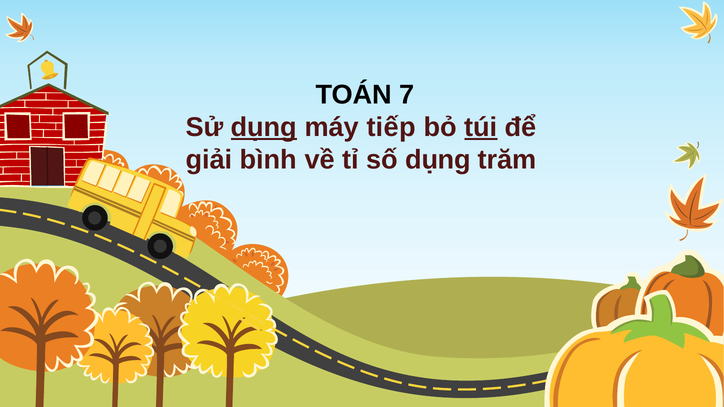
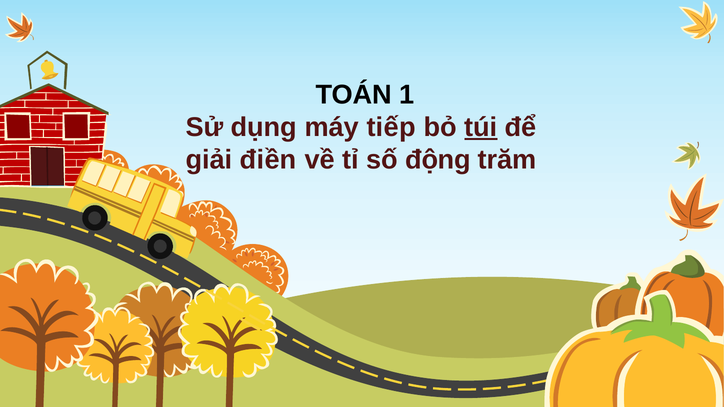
7: 7 -> 1
dụng at (264, 127) underline: present -> none
bình: bình -> điền
số dụng: dụng -> động
